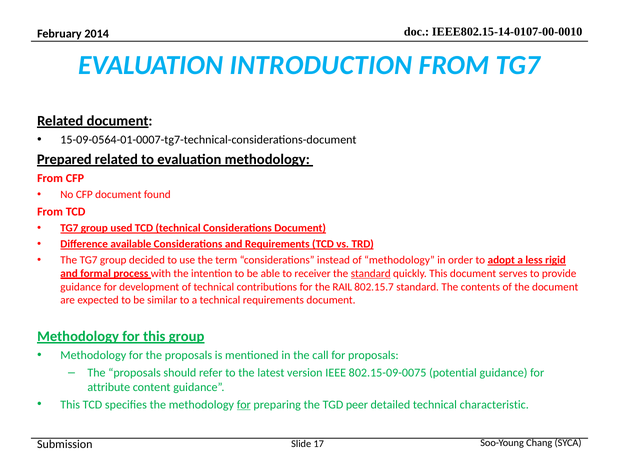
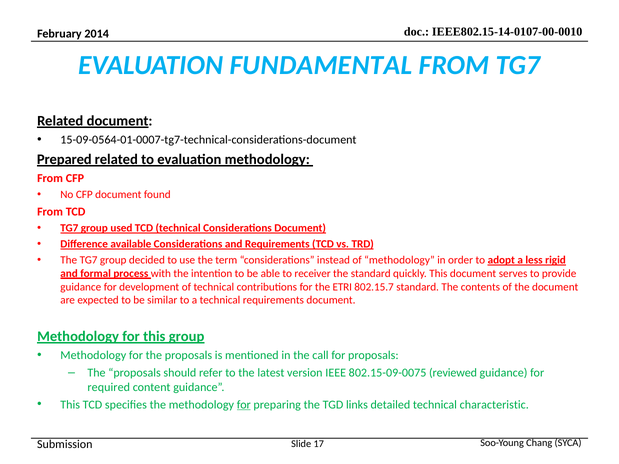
INTRODUCTION: INTRODUCTION -> FUNDAMENTAL
standard at (371, 274) underline: present -> none
RAIL: RAIL -> ETRI
potential: potential -> reviewed
attribute: attribute -> required
peer: peer -> links
